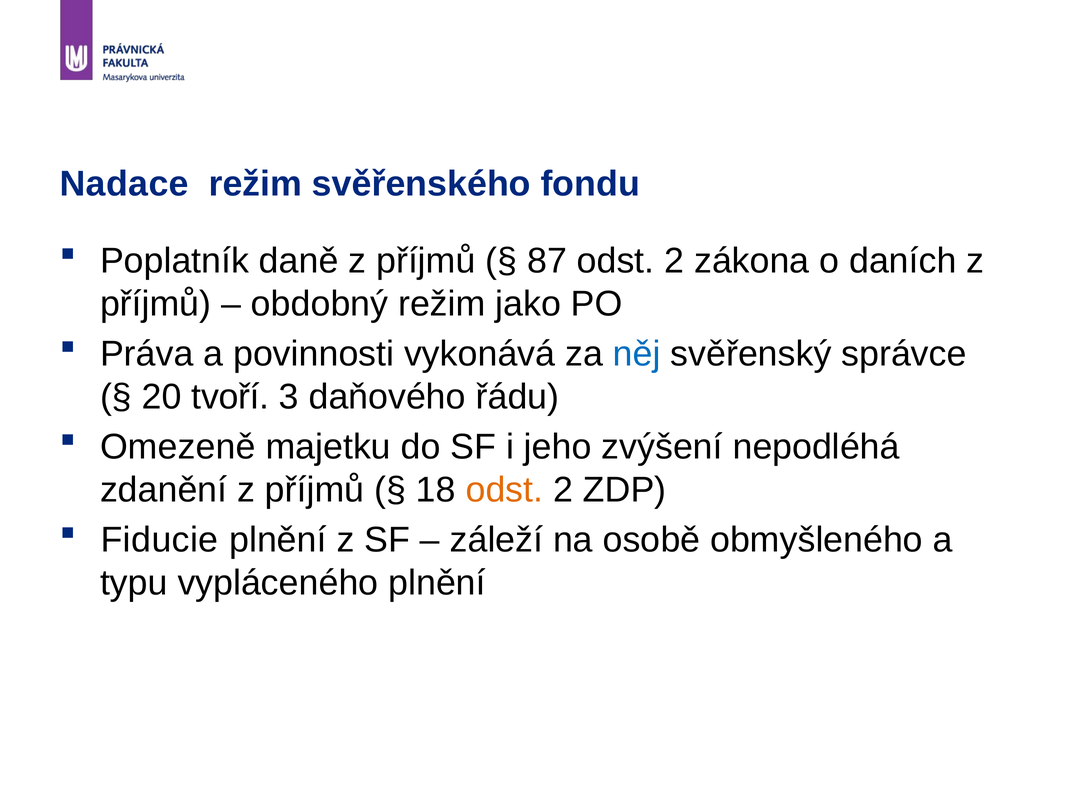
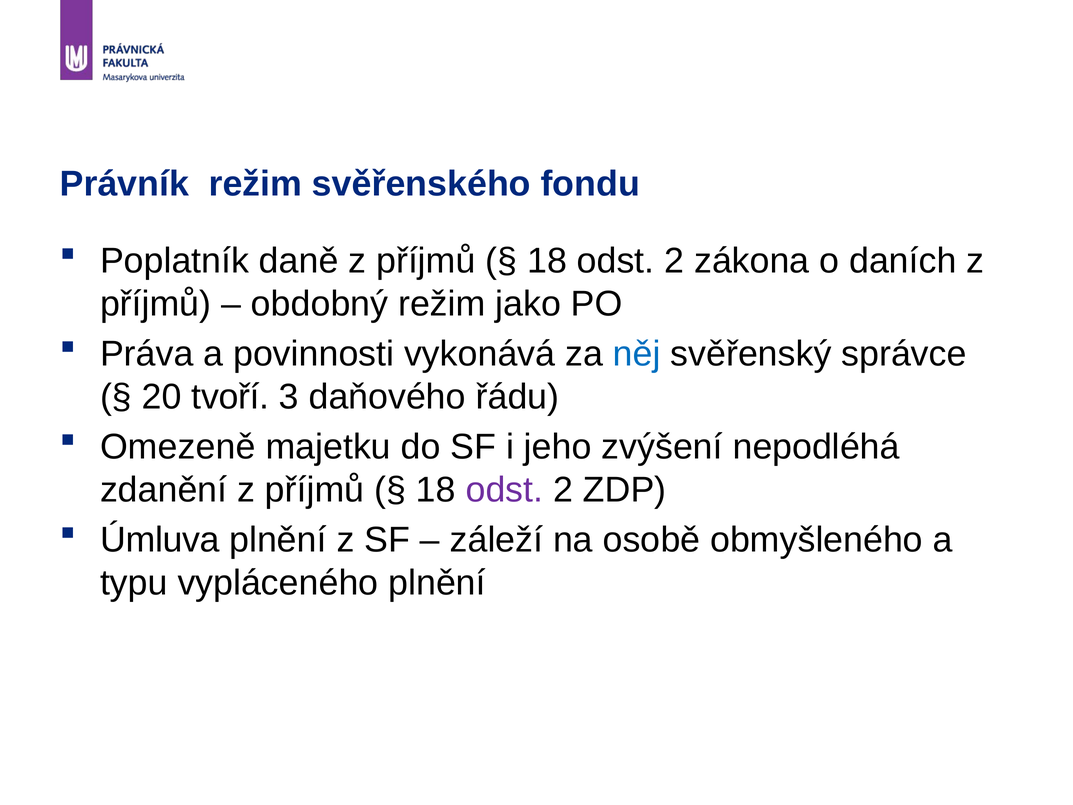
Nadace: Nadace -> Právník
87 at (547, 261): 87 -> 18
odst at (504, 490) colour: orange -> purple
Fiducie: Fiducie -> Úmluva
